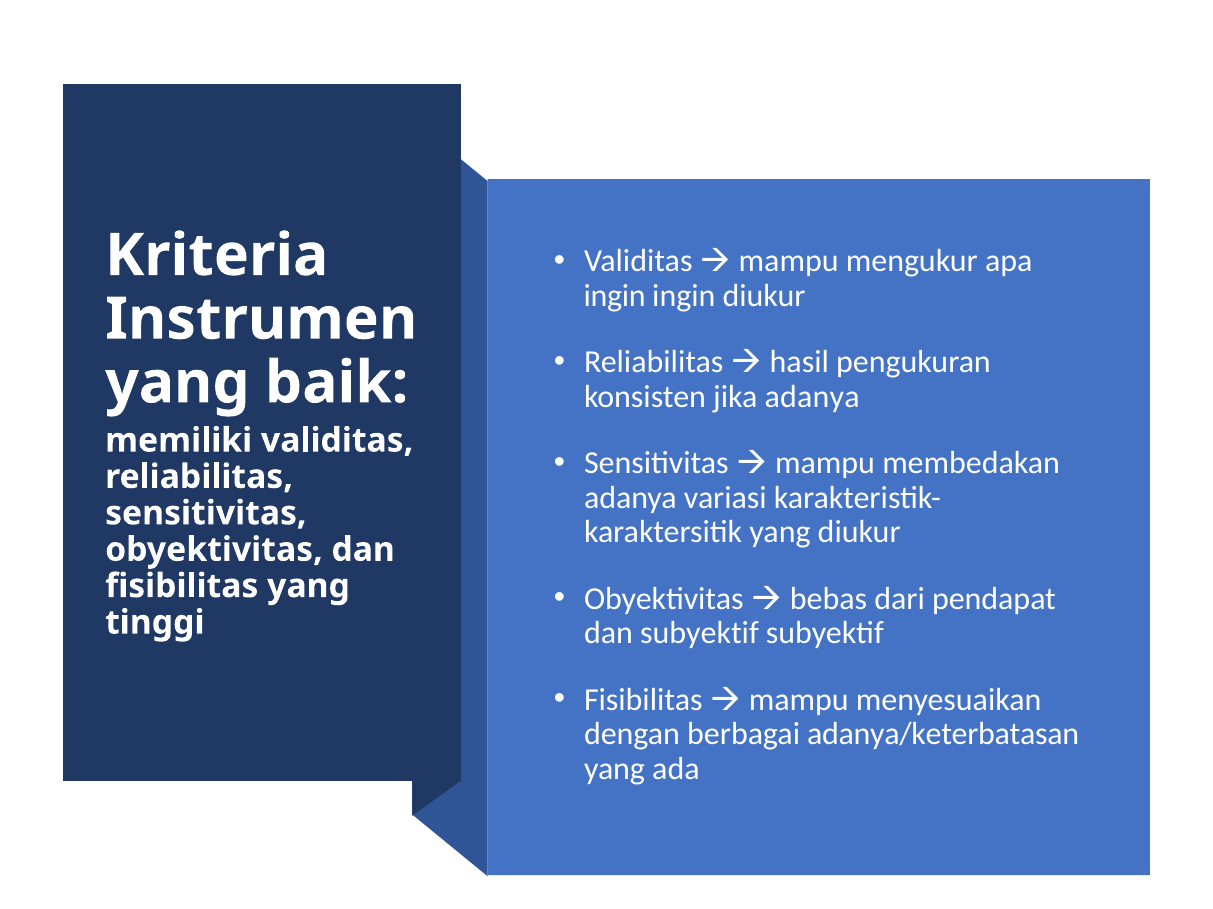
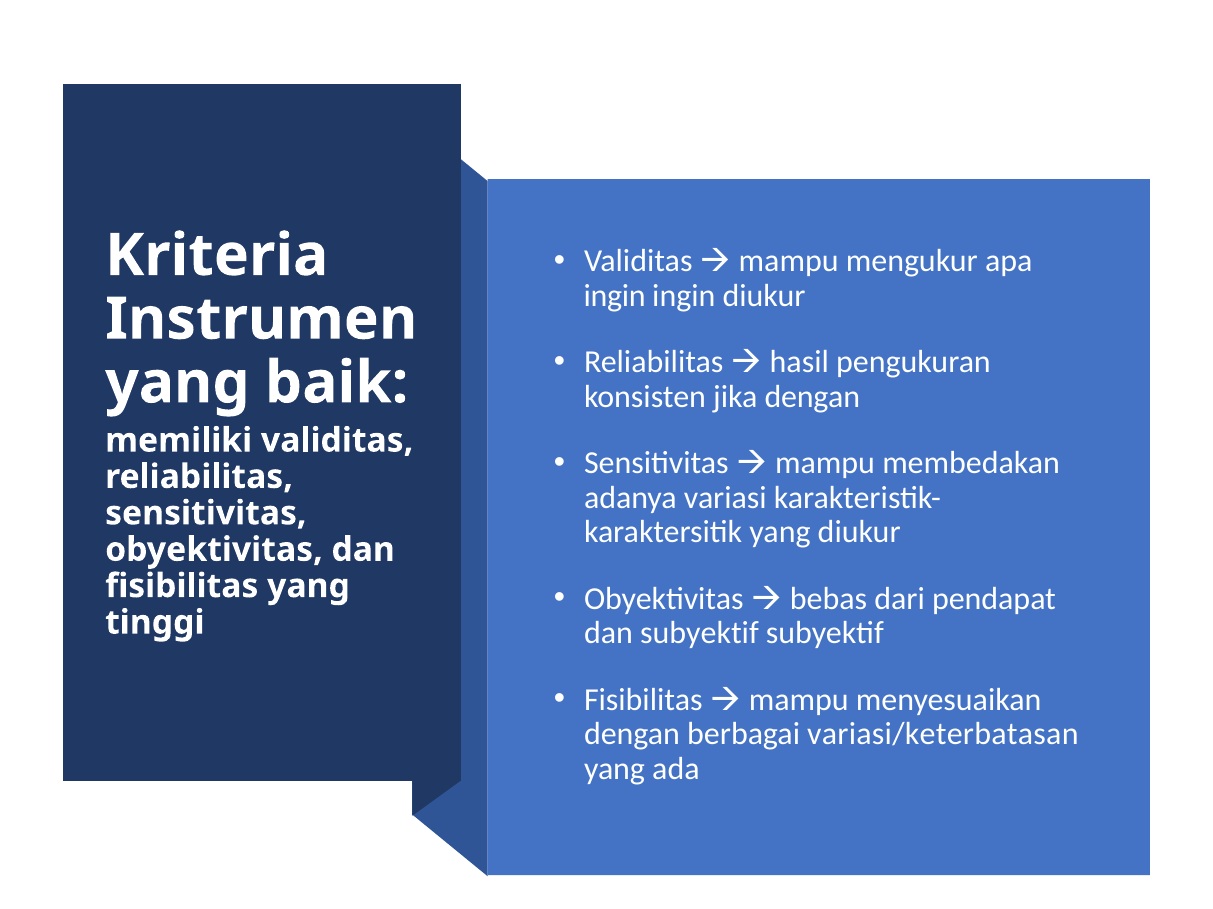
jika adanya: adanya -> dengan
adanya/keterbatasan: adanya/keterbatasan -> variasi/keterbatasan
